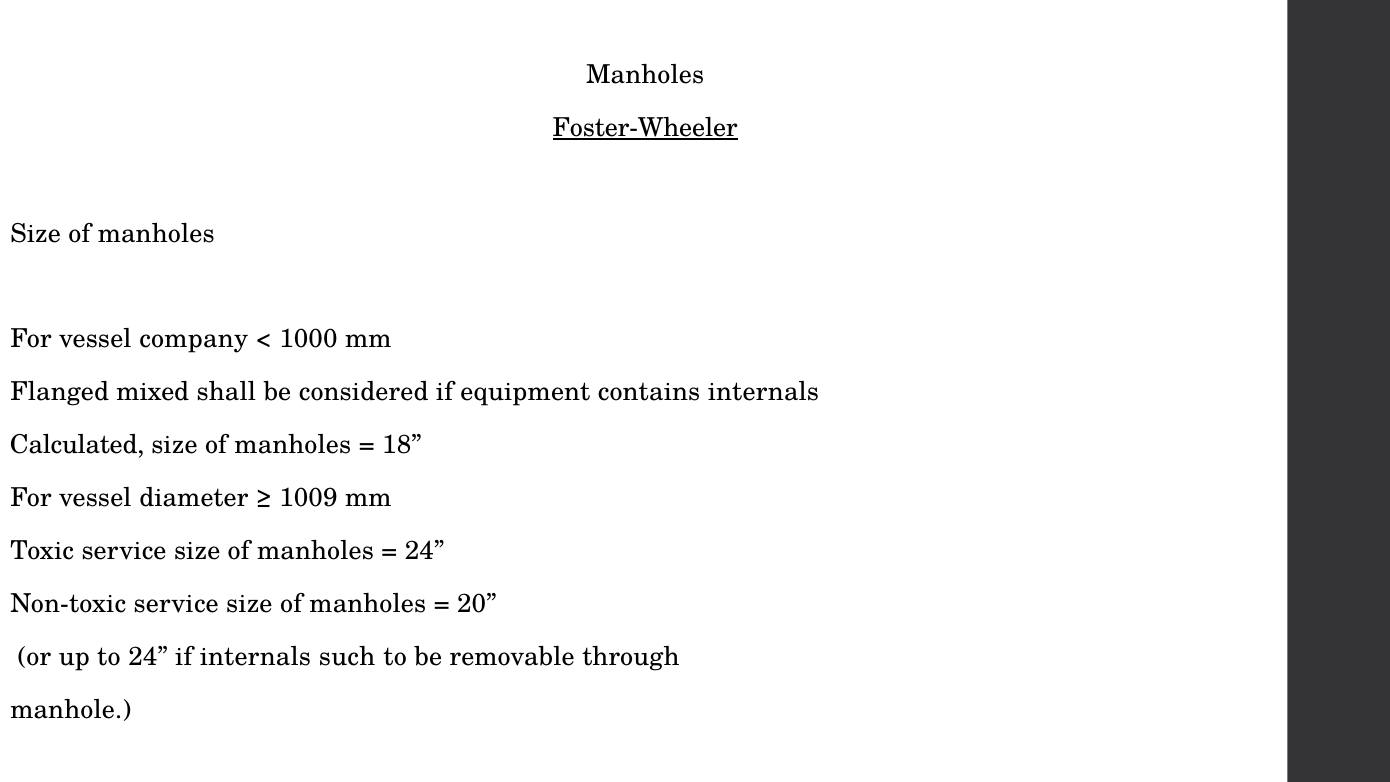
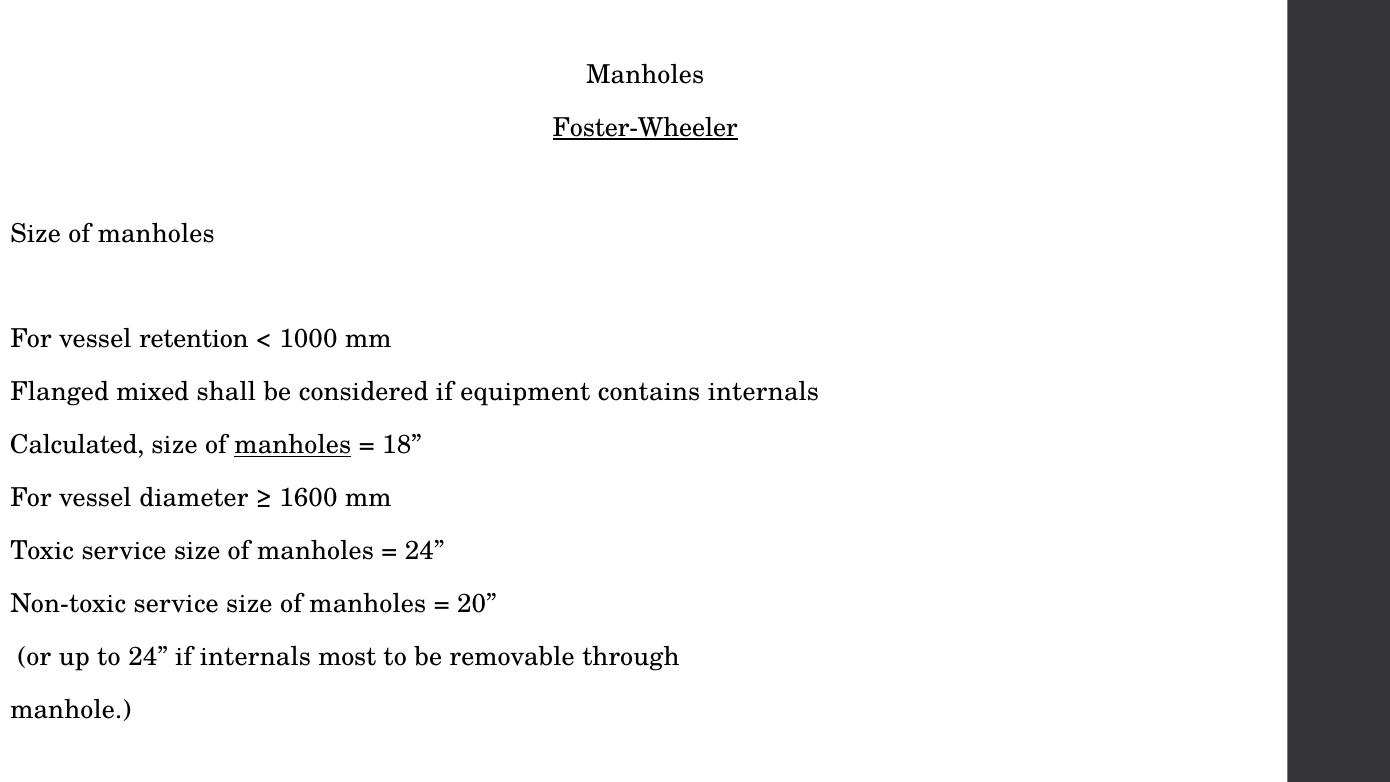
company: company -> retention
manholes at (293, 445) underline: none -> present
1009: 1009 -> 1600
such: such -> most
